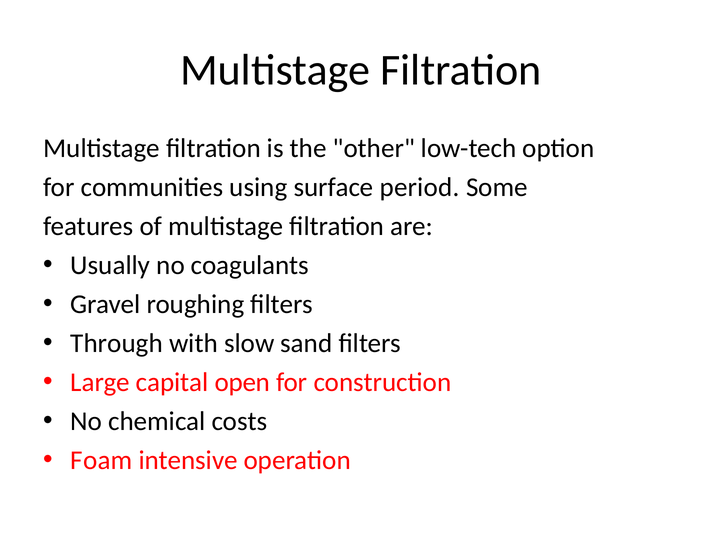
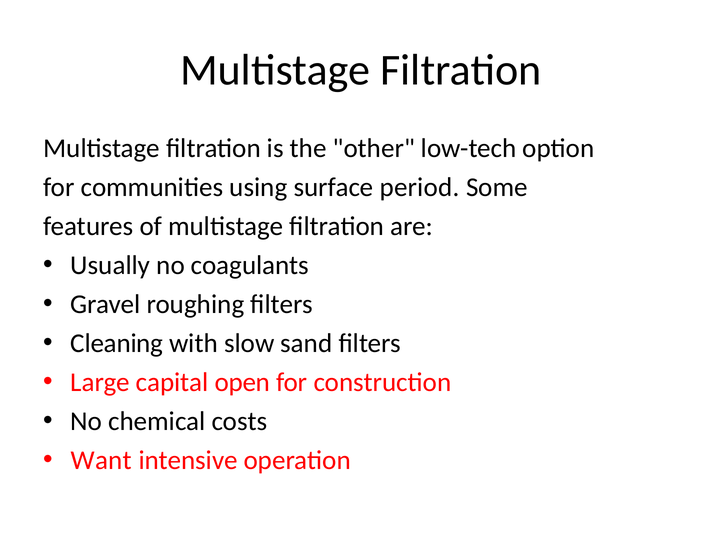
Through: Through -> Cleaning
Foam: Foam -> Want
